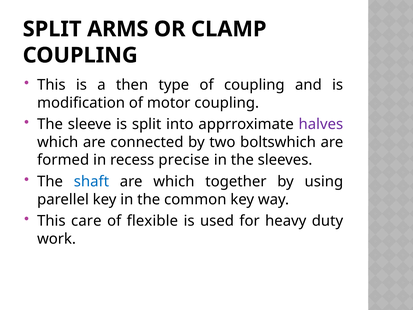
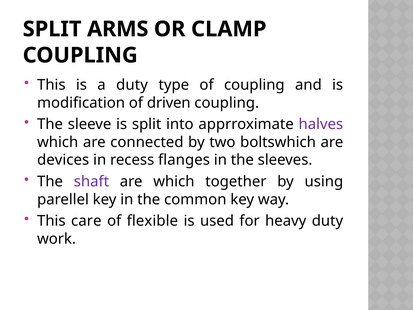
a then: then -> duty
motor: motor -> driven
formed: formed -> devices
precise: precise -> flanges
shaft colour: blue -> purple
